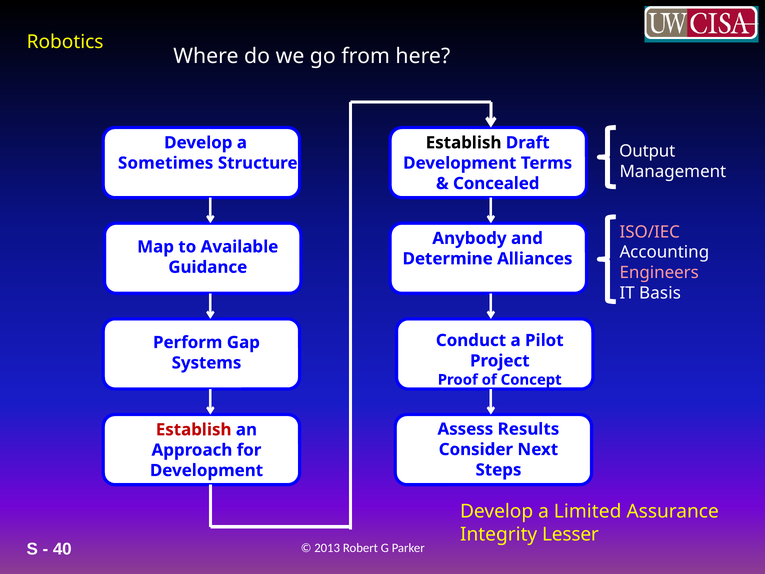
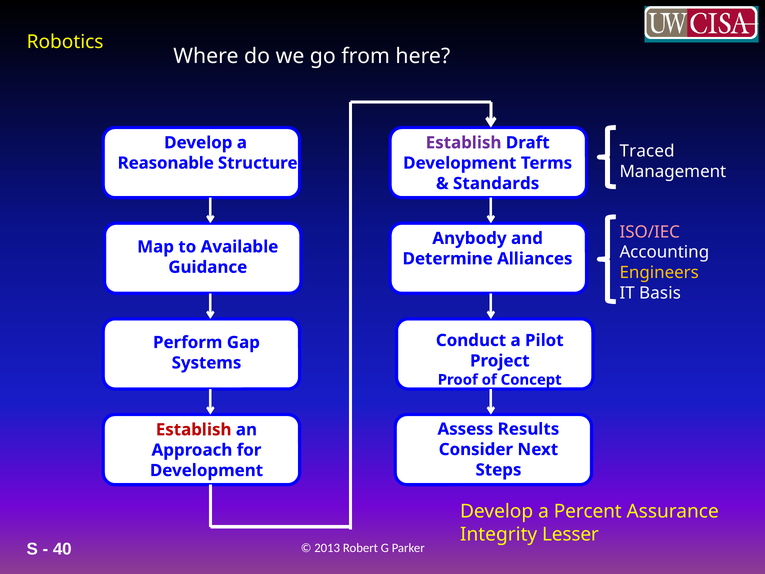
Establish at (464, 143) colour: black -> purple
Output: Output -> Traced
Sometimes: Sometimes -> Reasonable
Concealed: Concealed -> Standards
Engineers colour: pink -> yellow
Limited: Limited -> Percent
